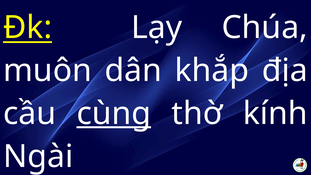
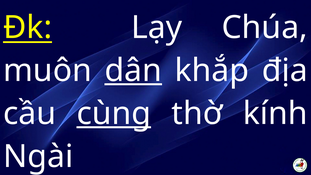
dân underline: none -> present
